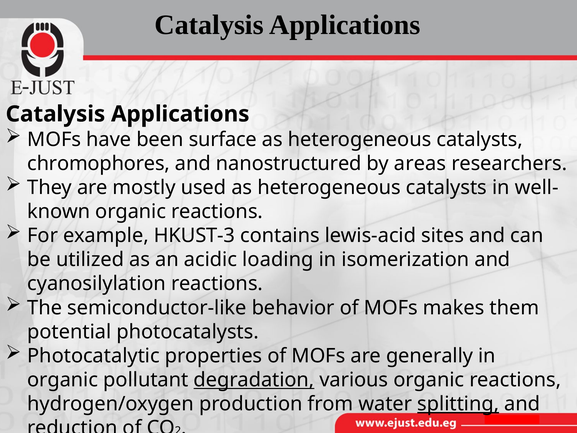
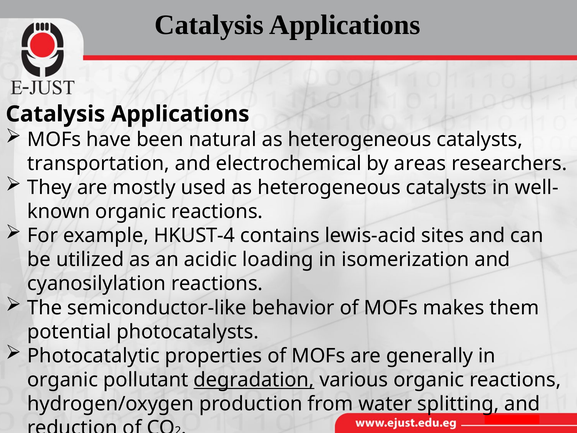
surface: surface -> natural
chromophores: chromophores -> transportation
nanostructured: nanostructured -> electrochemical
HKUST-3: HKUST-3 -> HKUST-4
splitting underline: present -> none
